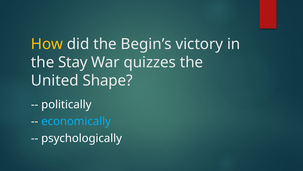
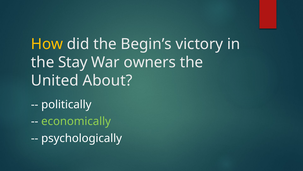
quizzes: quizzes -> owners
Shape: Shape -> About
economically colour: light blue -> light green
